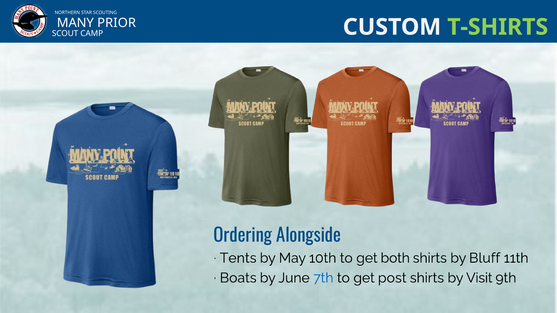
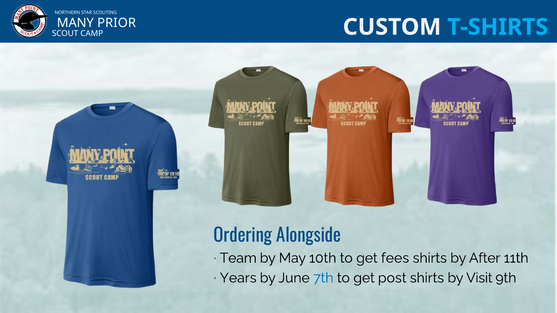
T-SHIRTS colour: light green -> light blue
Tents: Tents -> Team
both: both -> fees
Bluff: Bluff -> After
Boats: Boats -> Years
